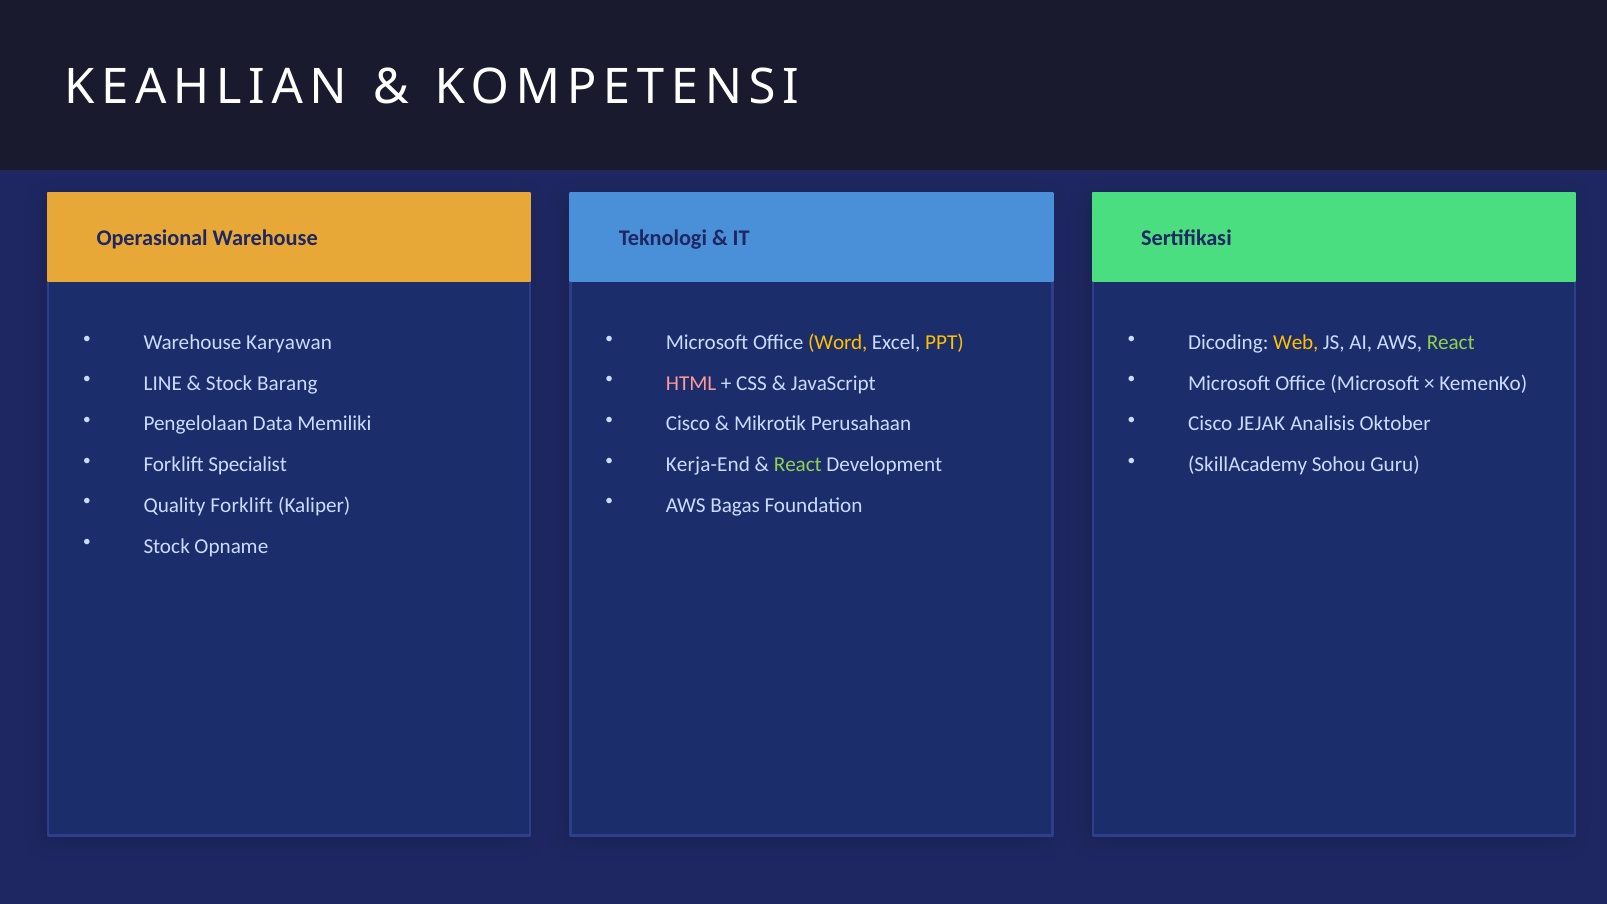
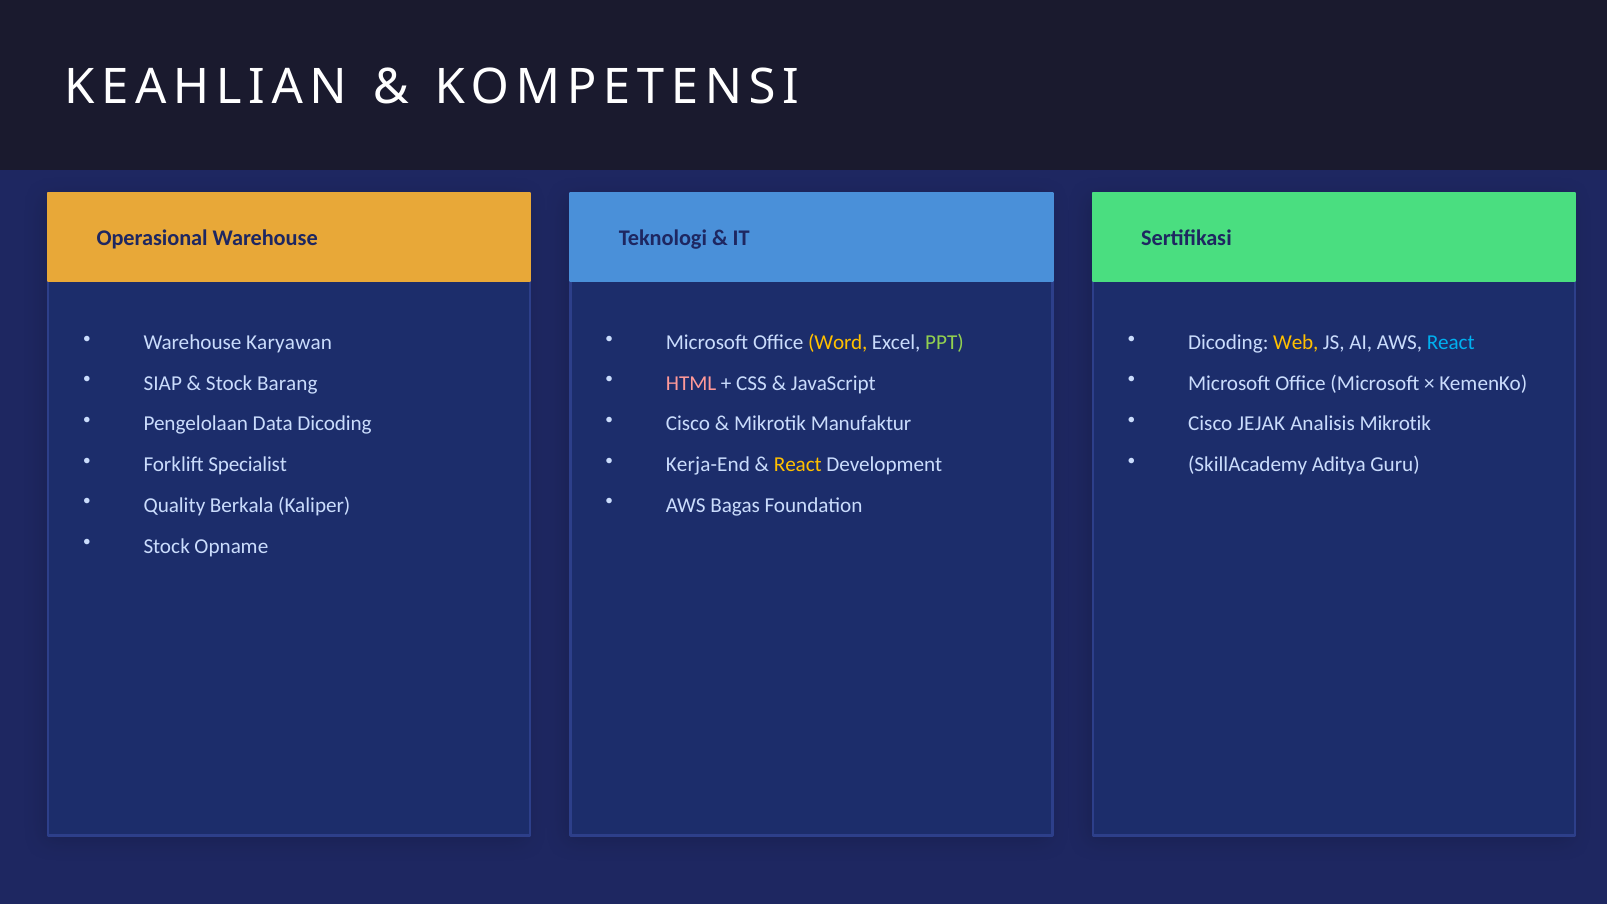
PPT colour: yellow -> light green
React at (1451, 343) colour: light green -> light blue
LINE: LINE -> SIAP
Data Memiliki: Memiliki -> Dicoding
Perusahaan: Perusahaan -> Manufaktur
Analisis Oktober: Oktober -> Mikrotik
React at (798, 465) colour: light green -> yellow
Sohou: Sohou -> Aditya
Quality Forklift: Forklift -> Berkala
